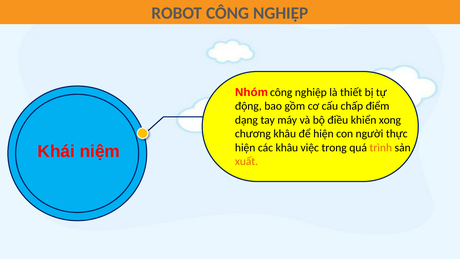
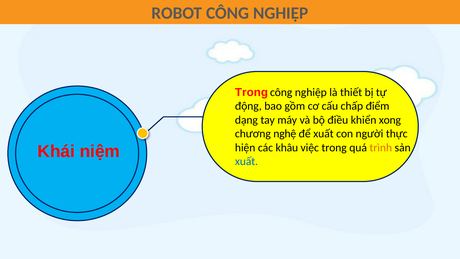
Nhóm at (251, 92): Nhóm -> Trong
chương khâu: khâu -> nghệ
để hiện: hiện -> xuất
xuất at (246, 161) colour: orange -> blue
